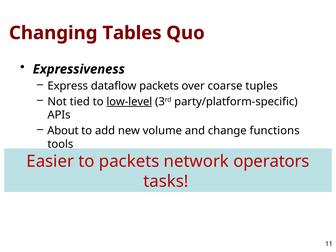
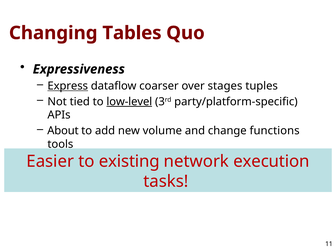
Express underline: none -> present
dataflow packets: packets -> coarser
coarse: coarse -> stages
to packets: packets -> existing
operators: operators -> execution
